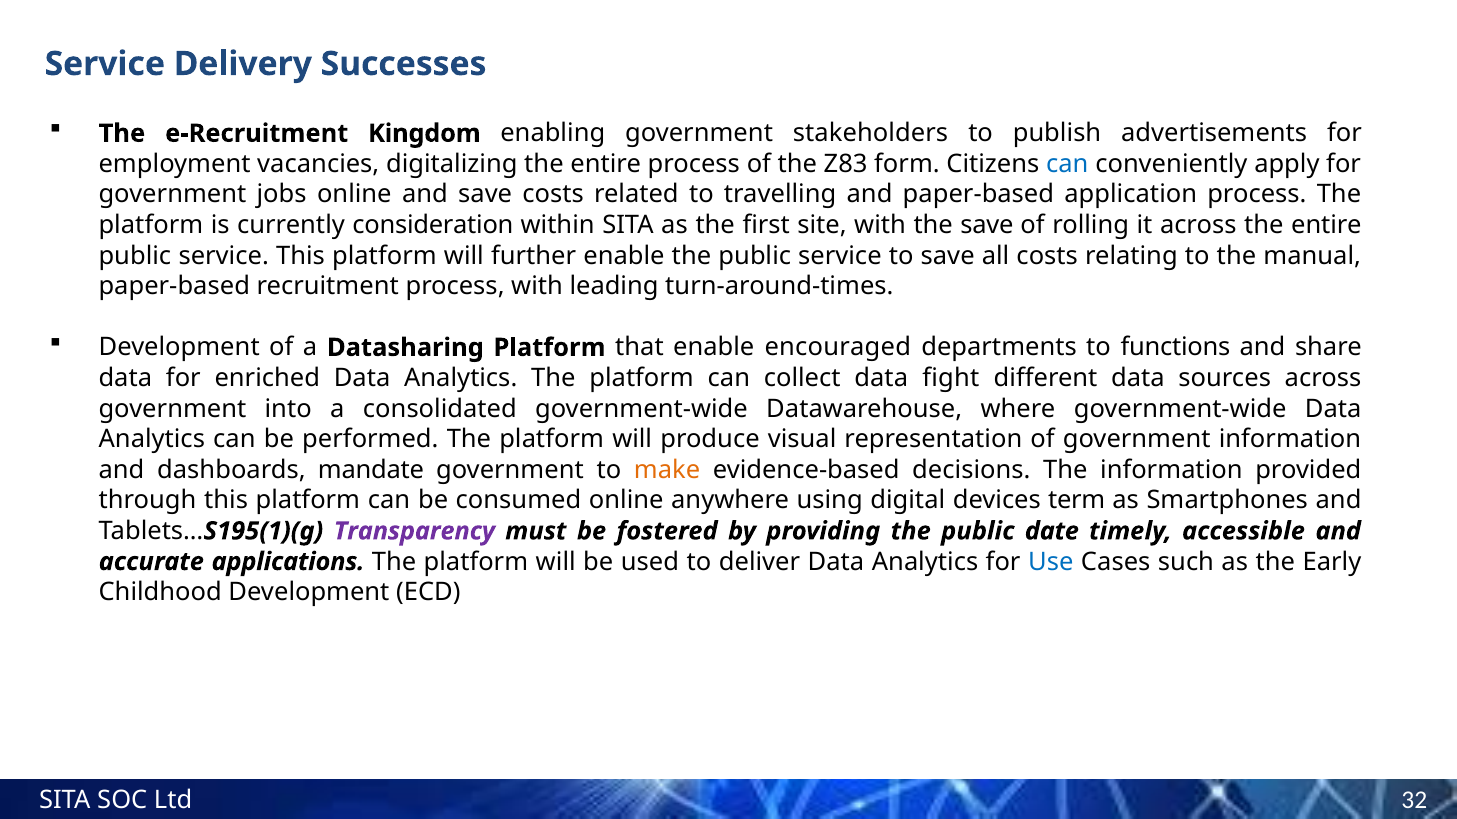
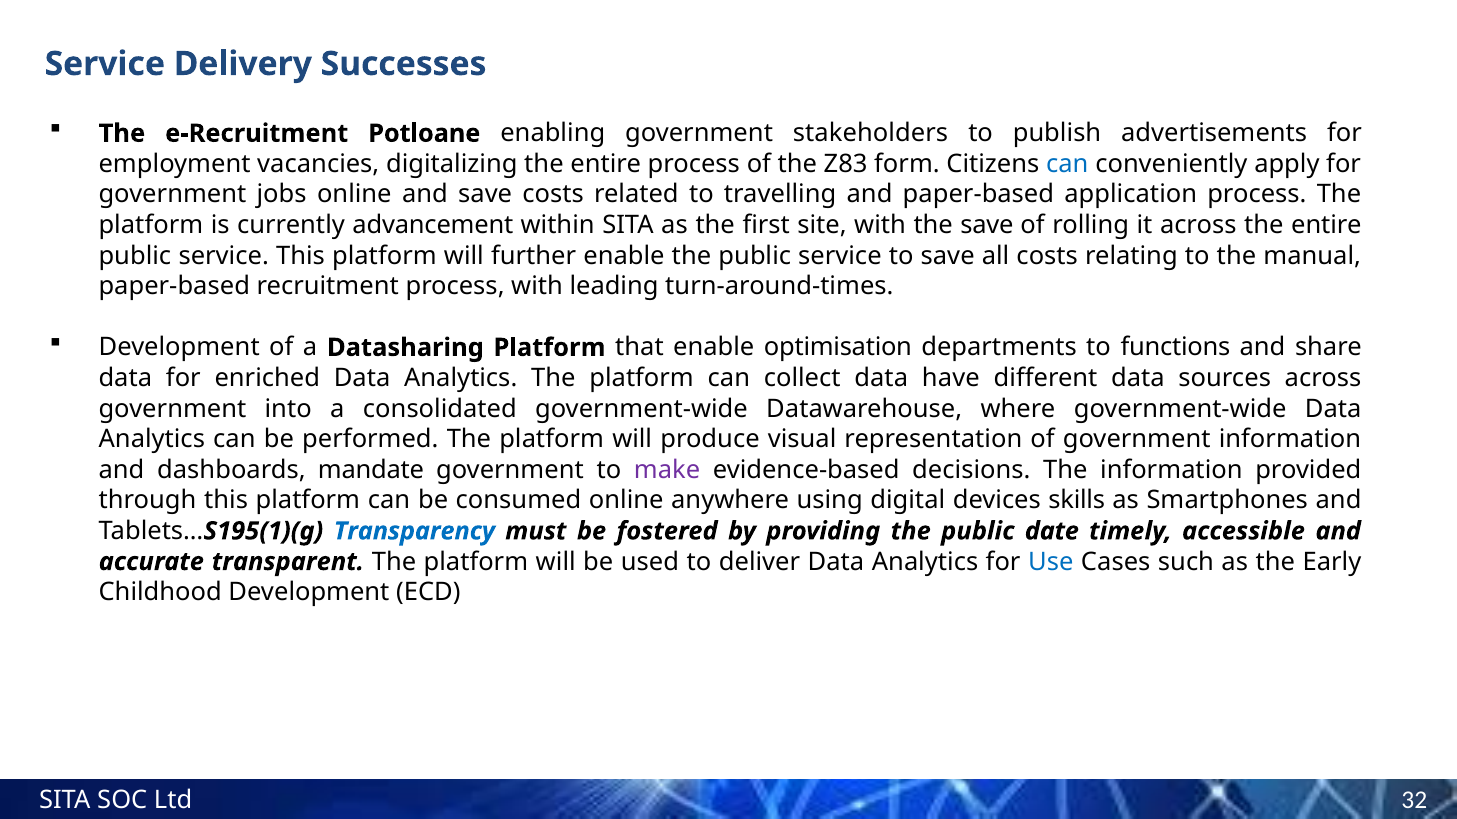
Kingdom: Kingdom -> Potloane
consideration: consideration -> advancement
encouraged: encouraged -> optimisation
fight: fight -> have
make colour: orange -> purple
term: term -> skills
Transparency colour: purple -> blue
applications: applications -> transparent
